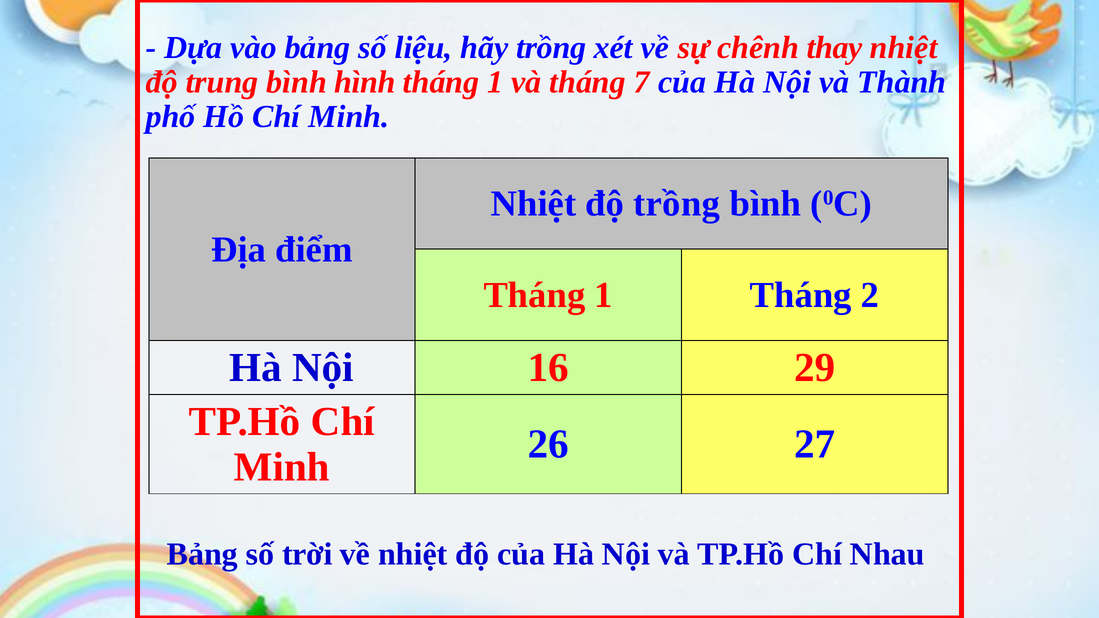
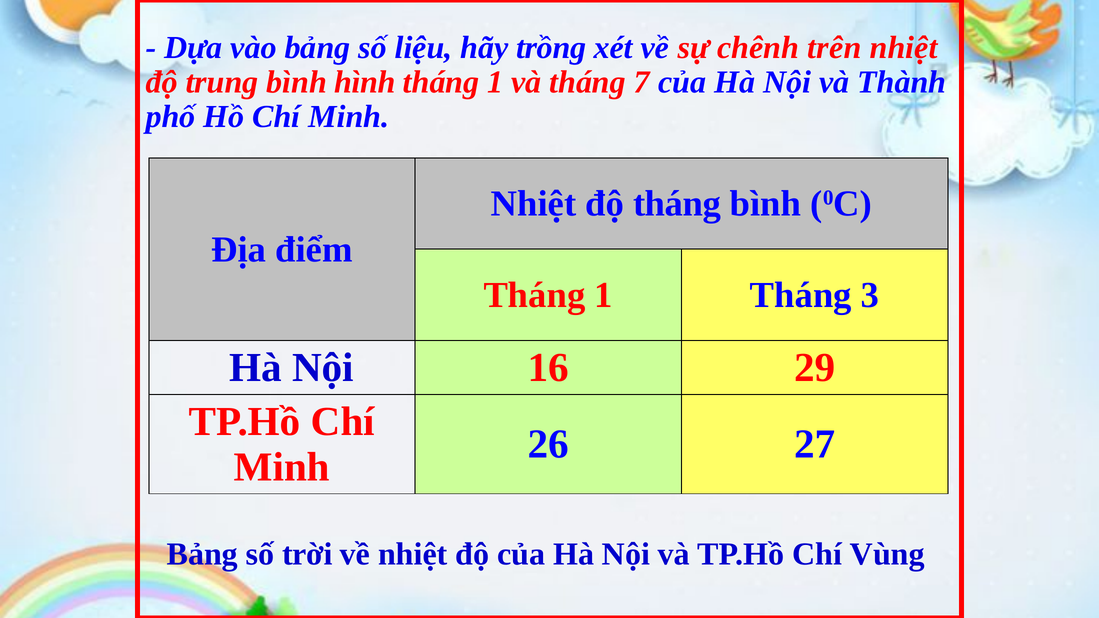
thay: thay -> trên
độ trồng: trồng -> tháng
2: 2 -> 3
Nhau: Nhau -> Vùng
